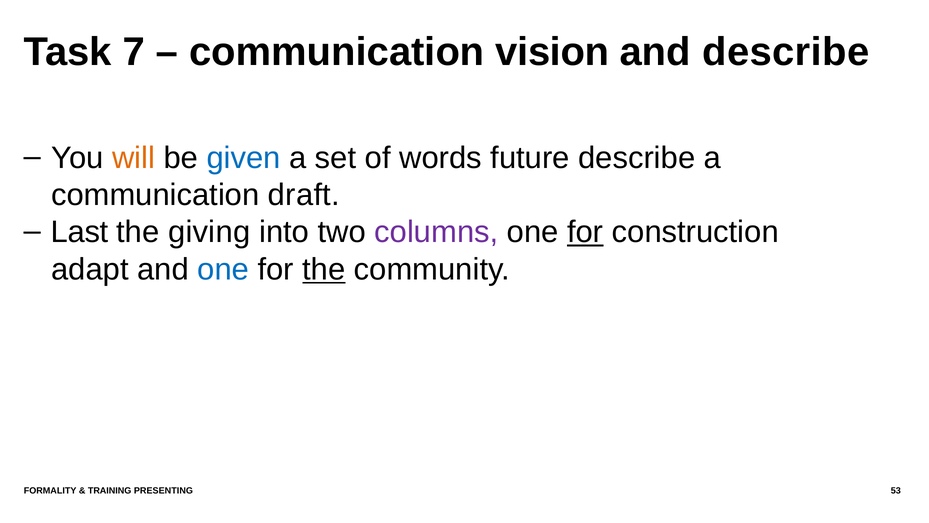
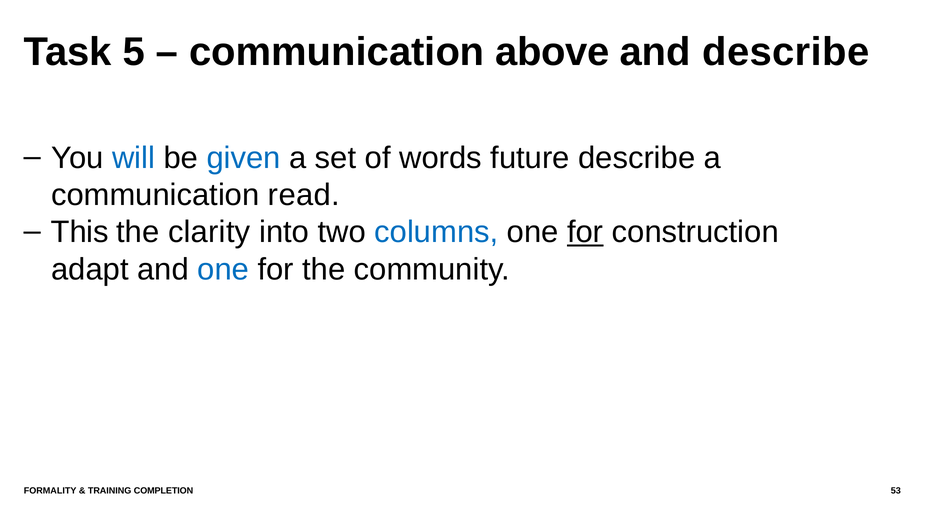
7: 7 -> 5
vision: vision -> above
will colour: orange -> blue
draft: draft -> read
Last: Last -> This
giving: giving -> clarity
columns colour: purple -> blue
the at (324, 269) underline: present -> none
PRESENTING: PRESENTING -> COMPLETION
